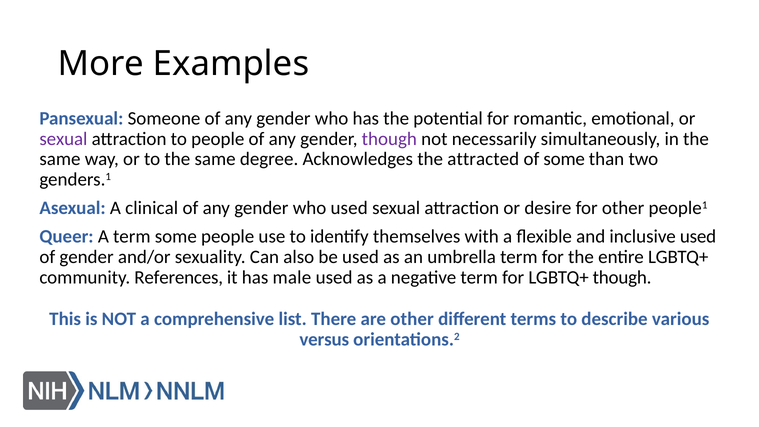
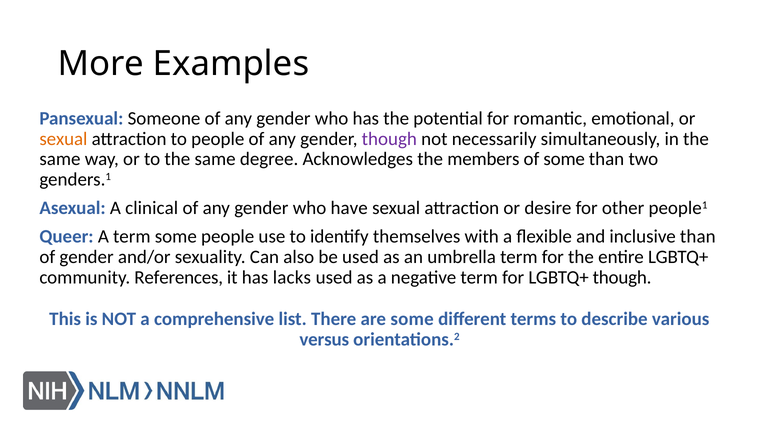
sexual at (63, 139) colour: purple -> orange
attracted: attracted -> members
who used: used -> have
inclusive used: used -> than
male: male -> lacks
are other: other -> some
